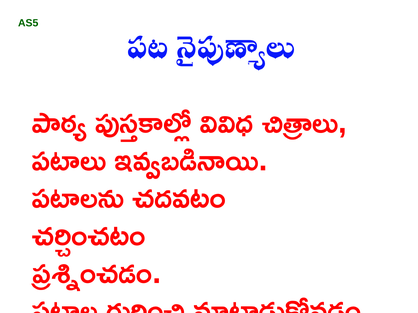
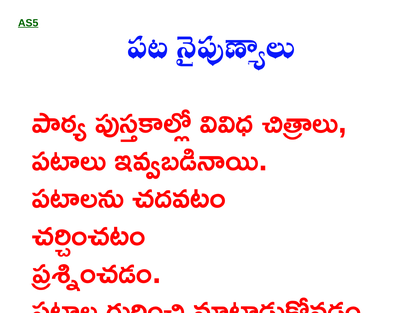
AS5 underline: none -> present
